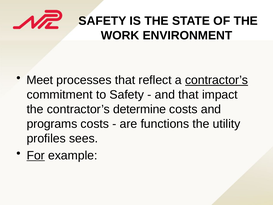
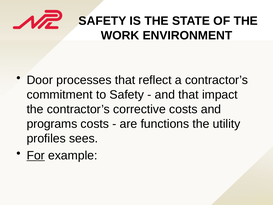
Meet: Meet -> Door
contractor’s at (217, 80) underline: present -> none
determine: determine -> corrective
